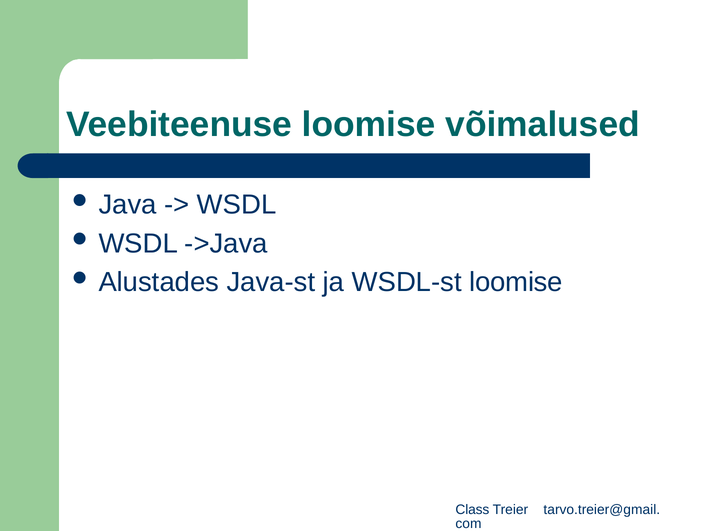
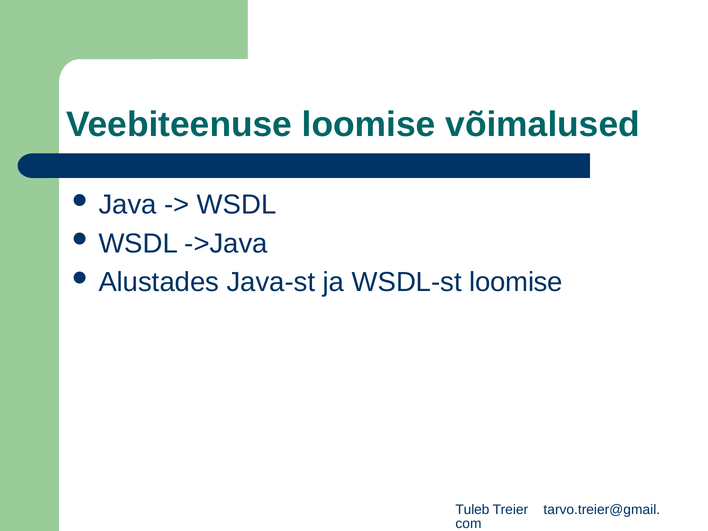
Class: Class -> Tuleb
